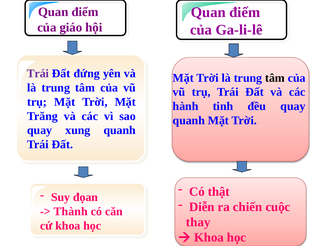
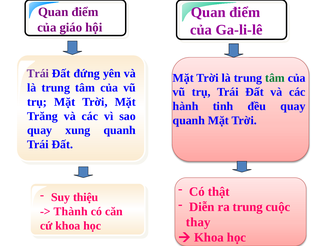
tâm at (275, 78) colour: black -> green
đọan: đọan -> thiệu
ra chiến: chiến -> trung
